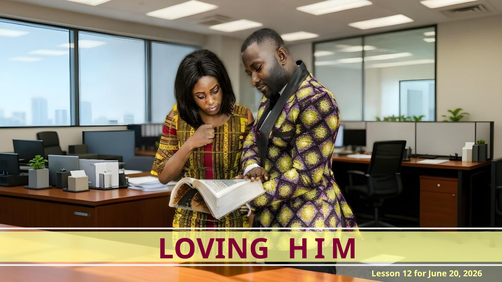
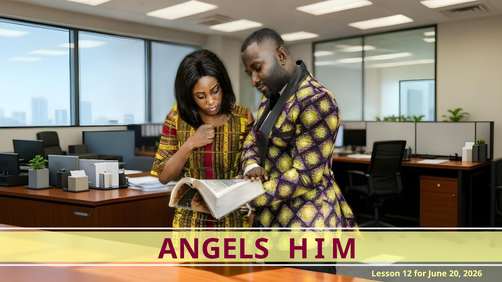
LOVING: LOVING -> ANGELS
